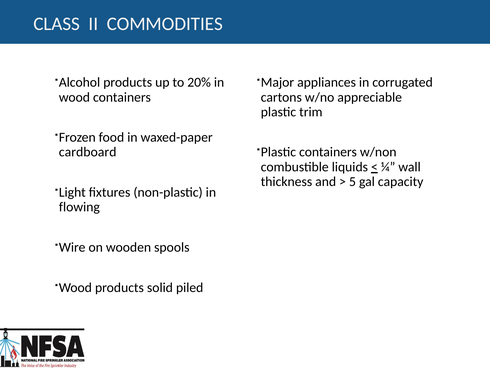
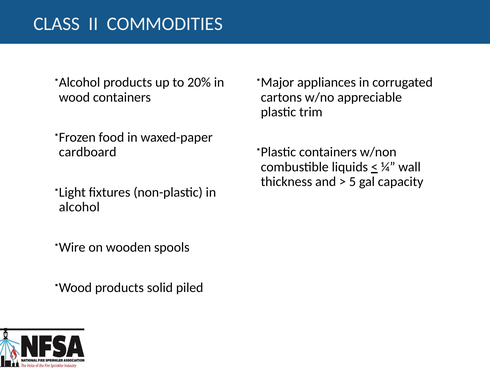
flowing at (79, 207): flowing -> alcohol
